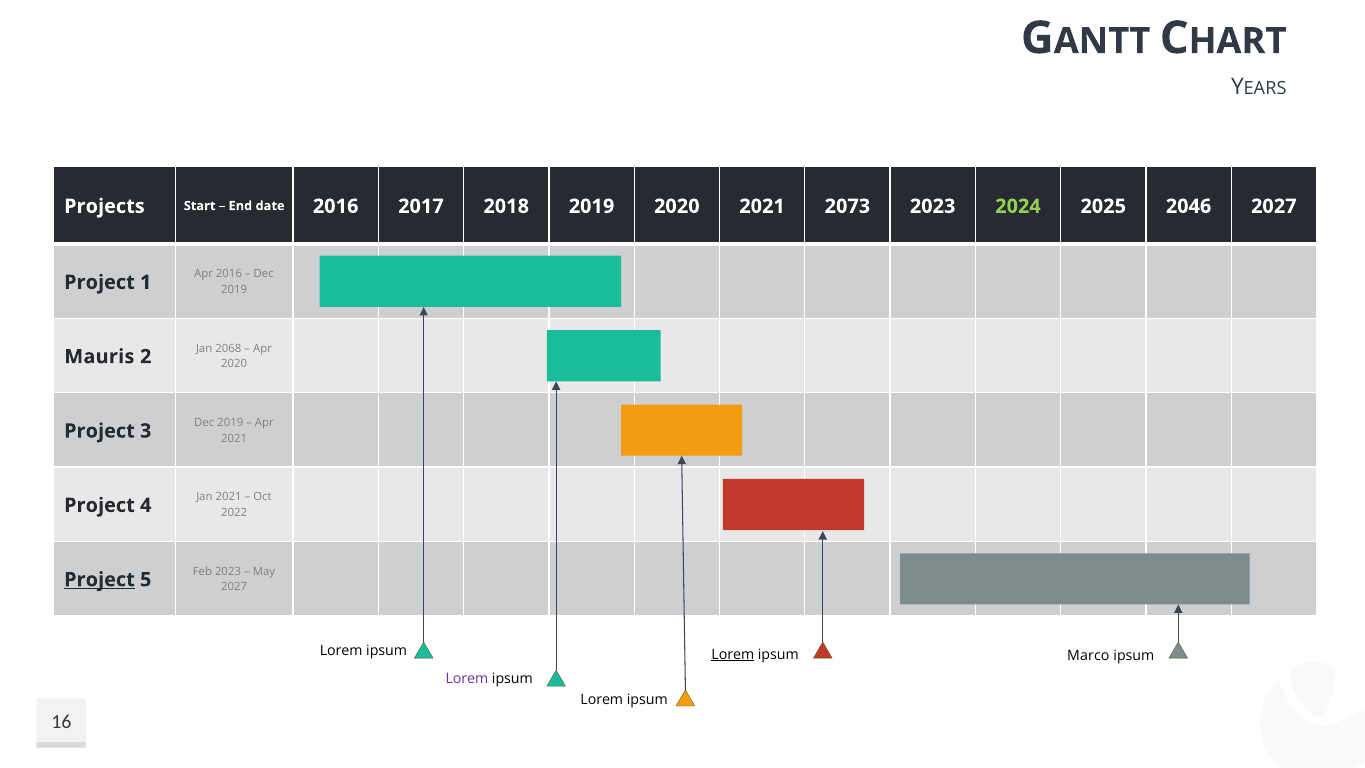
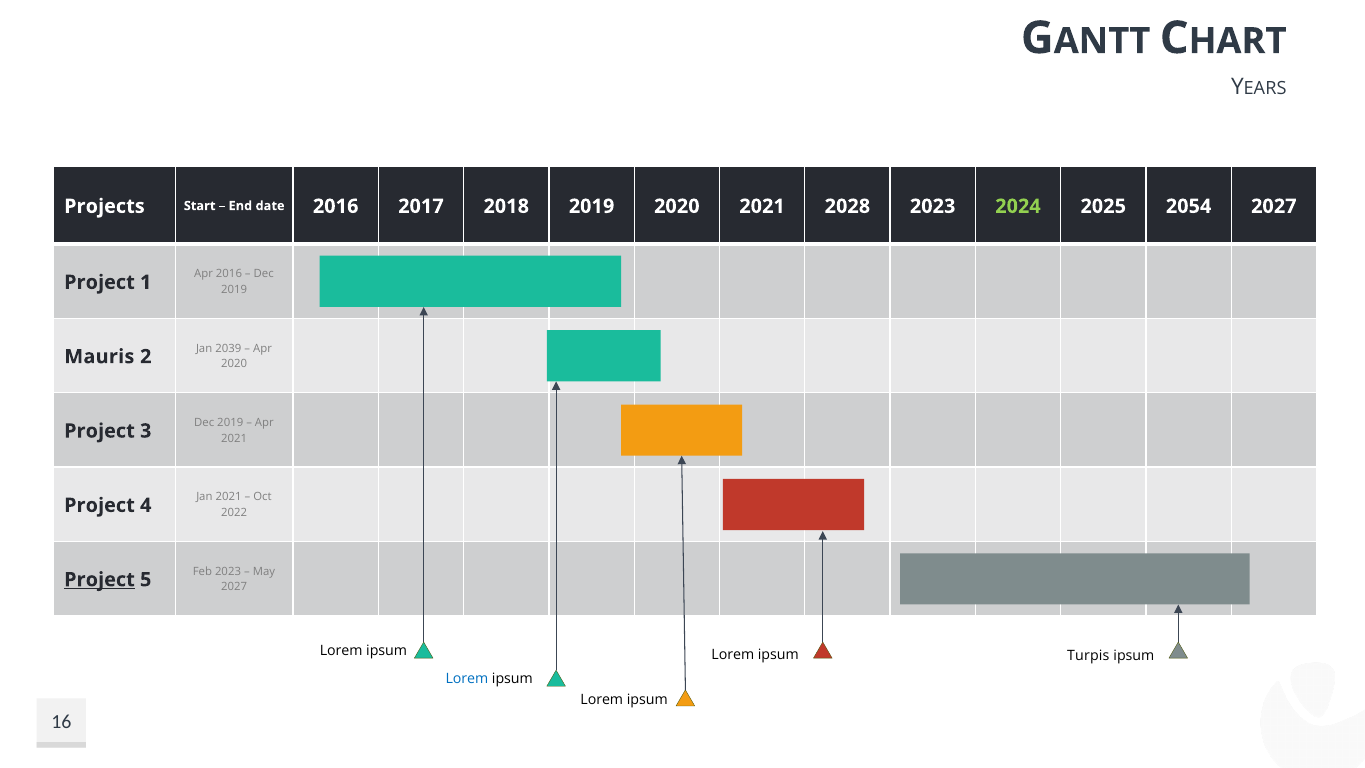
2073: 2073 -> 2028
2046: 2046 -> 2054
2068: 2068 -> 2039
Lorem at (733, 654) underline: present -> none
Marco: Marco -> Turpis
Lorem at (467, 679) colour: purple -> blue
